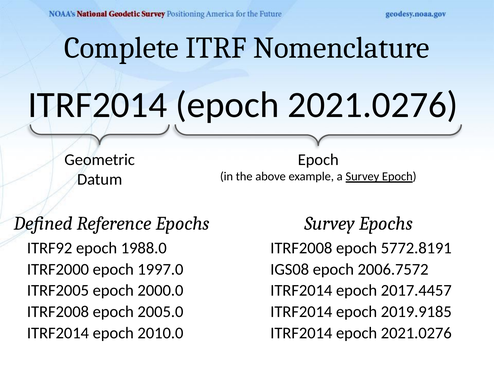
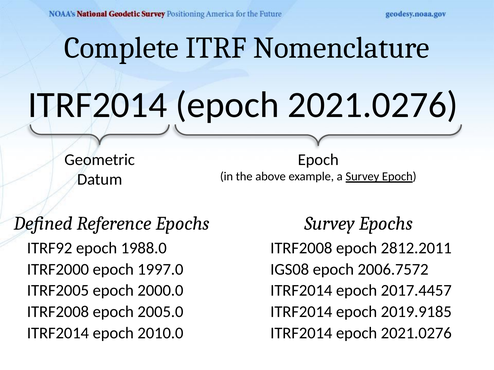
5772.8191: 5772.8191 -> 2812.2011
